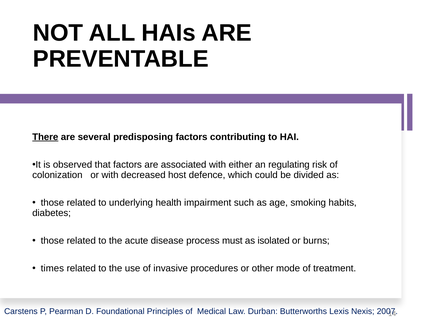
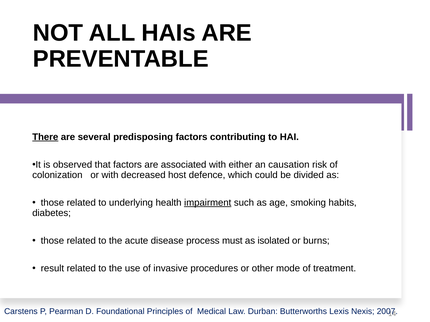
regulating: regulating -> causation
impairment underline: none -> present
times: times -> result
